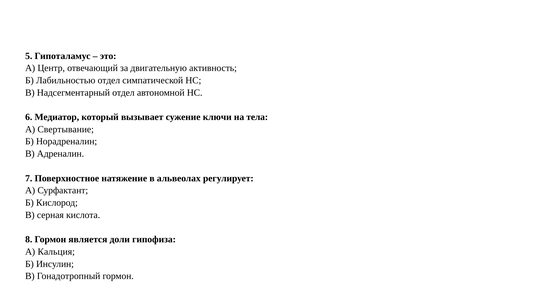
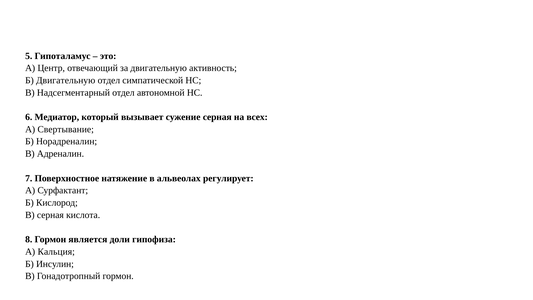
Б Лабильностью: Лабильностью -> Двигательную
сужение ключи: ключи -> серная
тела: тела -> всех
